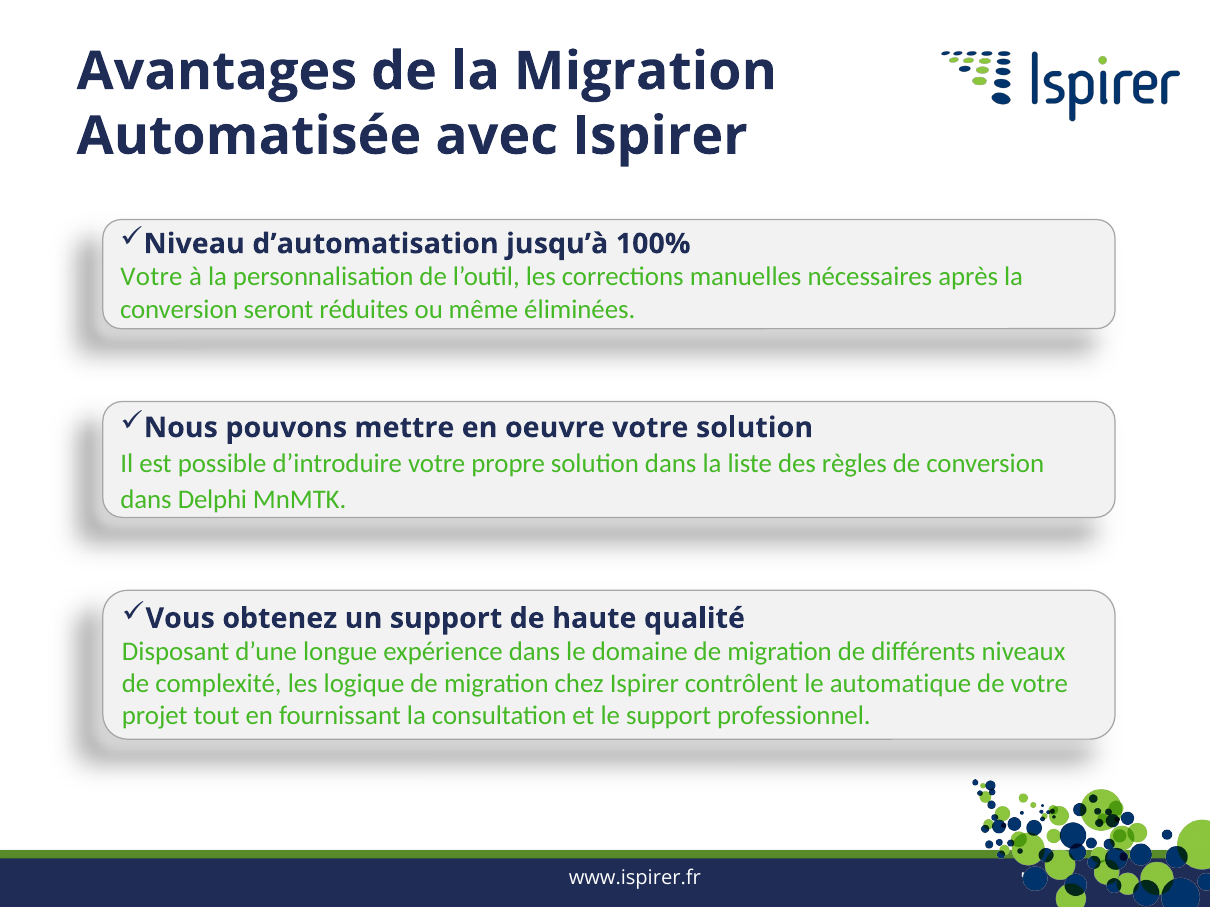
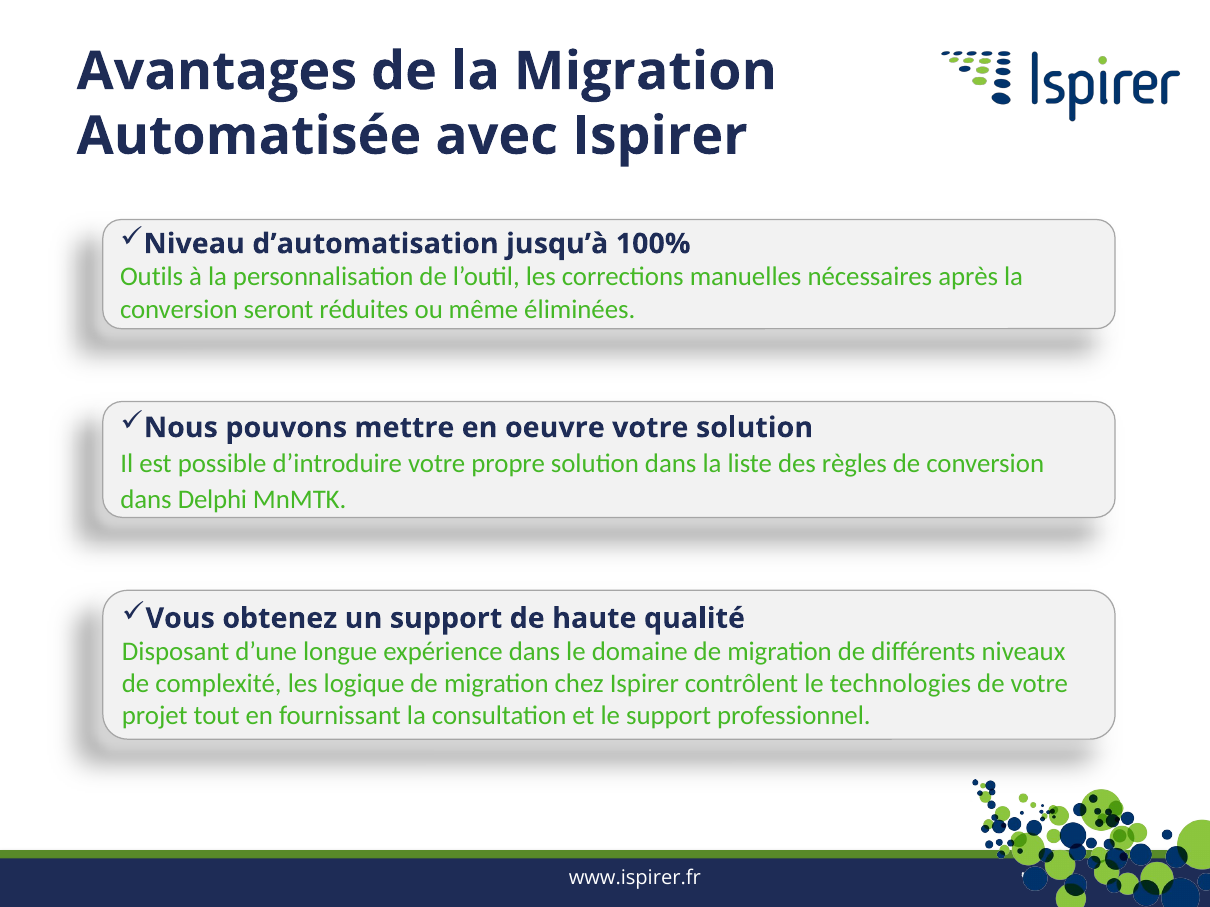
Votre at (151, 277): Votre -> Outils
automatique: automatique -> technologies
